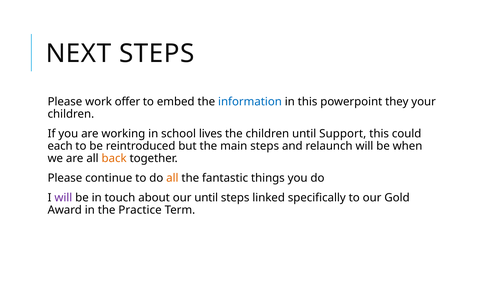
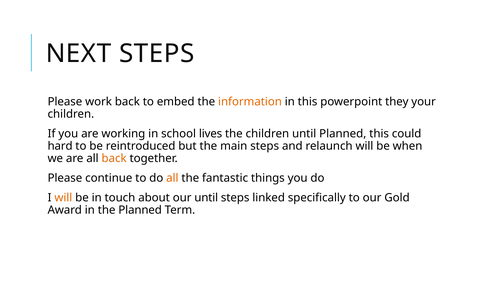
work offer: offer -> back
information colour: blue -> orange
until Support: Support -> Planned
each: each -> hard
will at (63, 198) colour: purple -> orange
the Practice: Practice -> Planned
